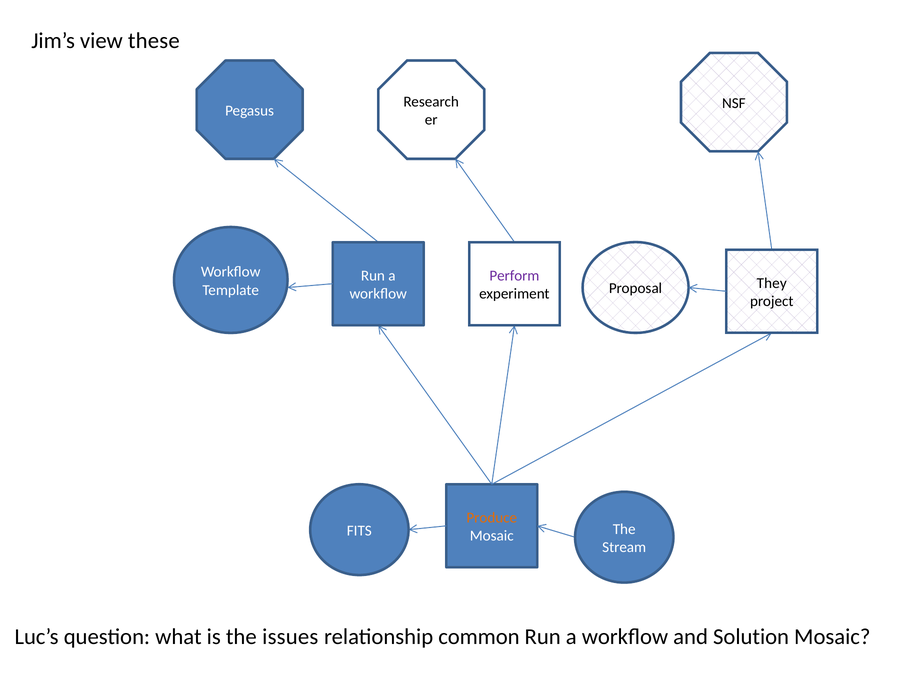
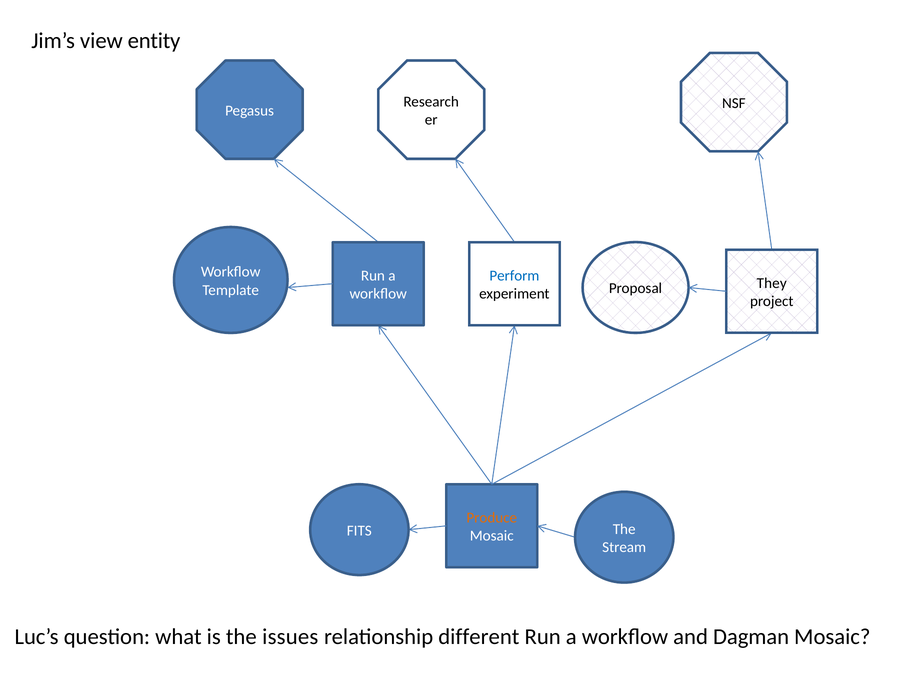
these: these -> entity
Perform colour: purple -> blue
common: common -> different
Solution: Solution -> Dagman
